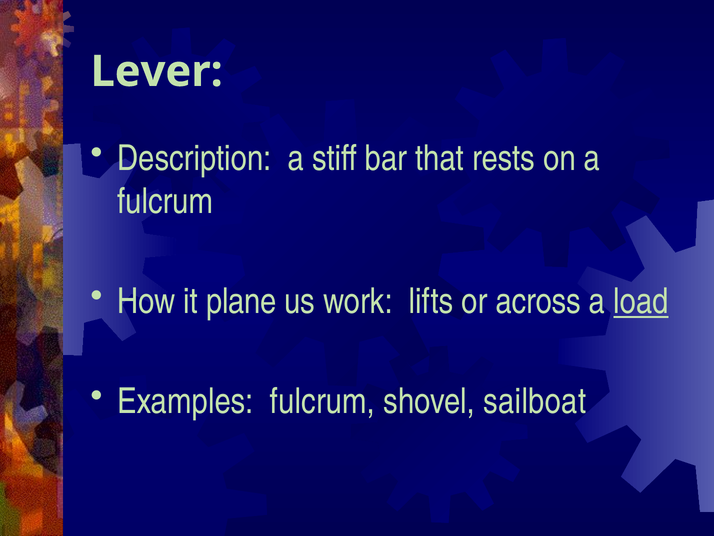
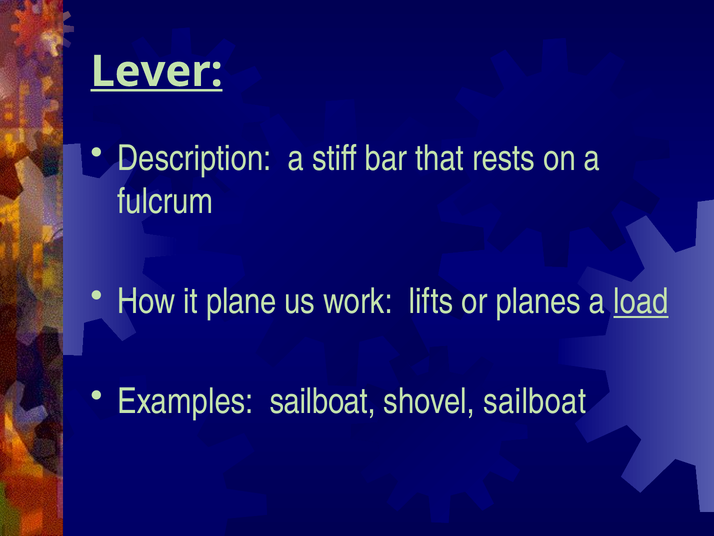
Lever underline: none -> present
across: across -> planes
Examples fulcrum: fulcrum -> sailboat
